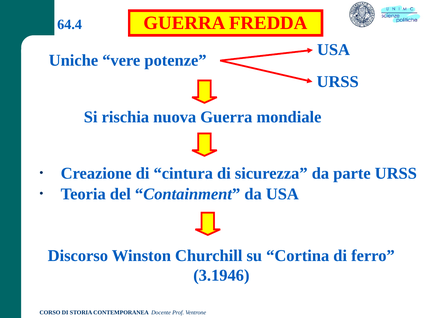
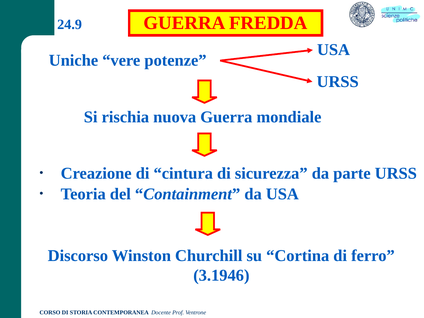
64.4: 64.4 -> 24.9
